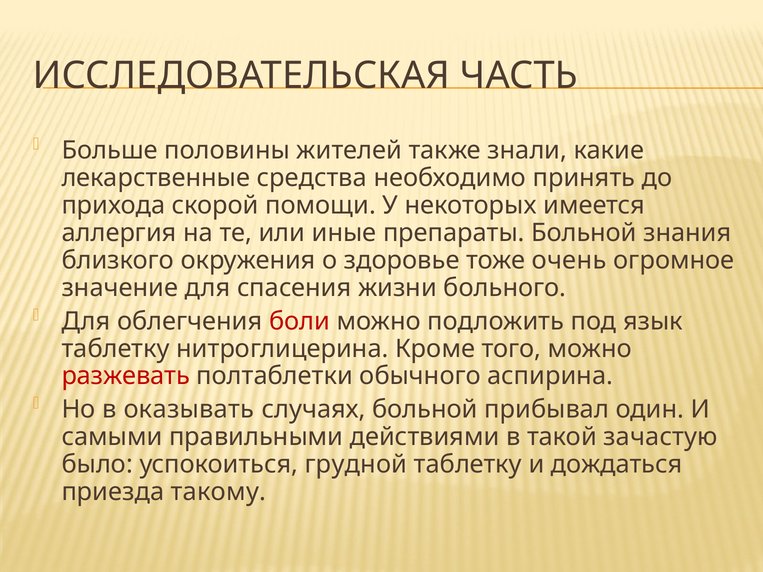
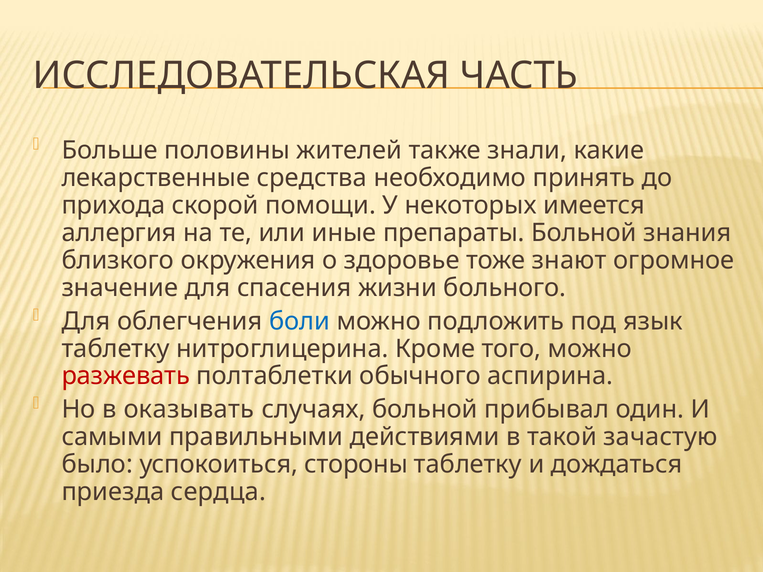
очень: очень -> знают
боли colour: red -> blue
грудной: грудной -> стороны
такому: такому -> сердца
